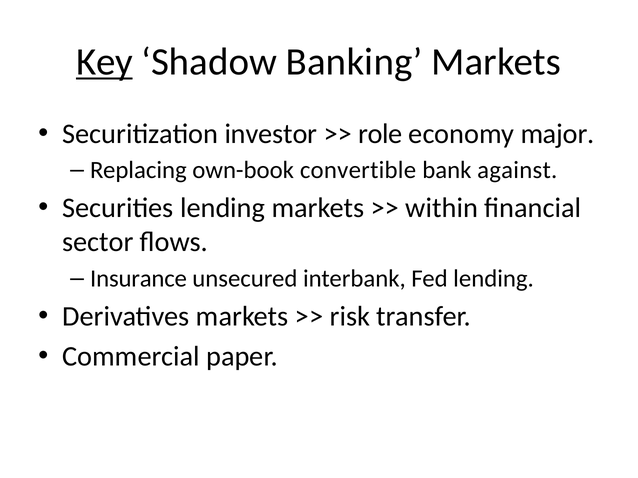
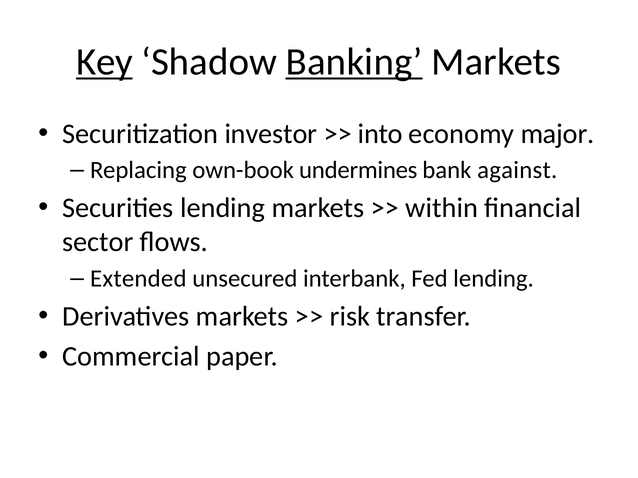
Banking underline: none -> present
role: role -> into
convertible: convertible -> undermines
Insurance: Insurance -> Extended
